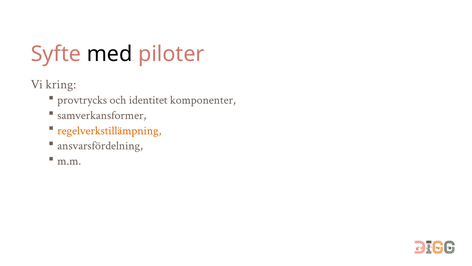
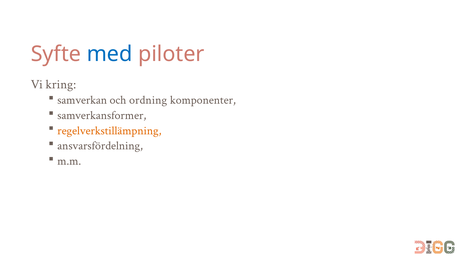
med colour: black -> blue
provtrycks: provtrycks -> samverkan
identitet: identitet -> ordning
